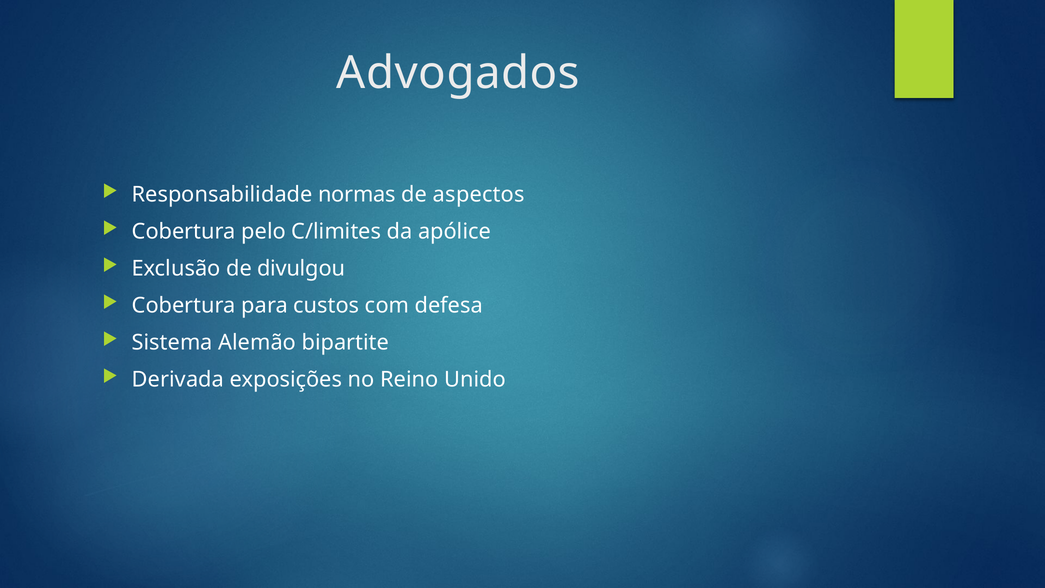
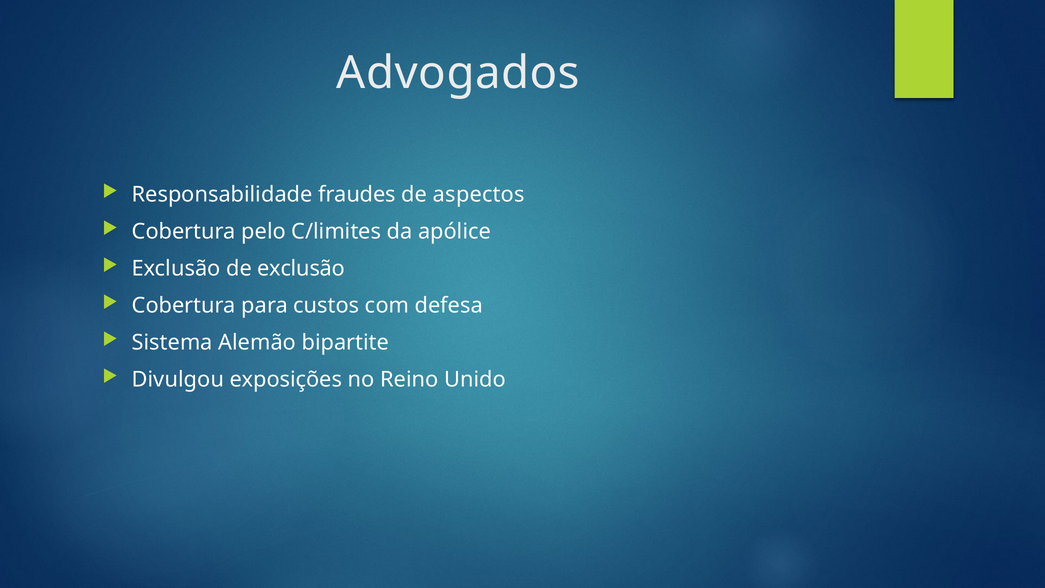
normas: normas -> fraudes
de divulgou: divulgou -> exclusão
Derivada: Derivada -> Divulgou
